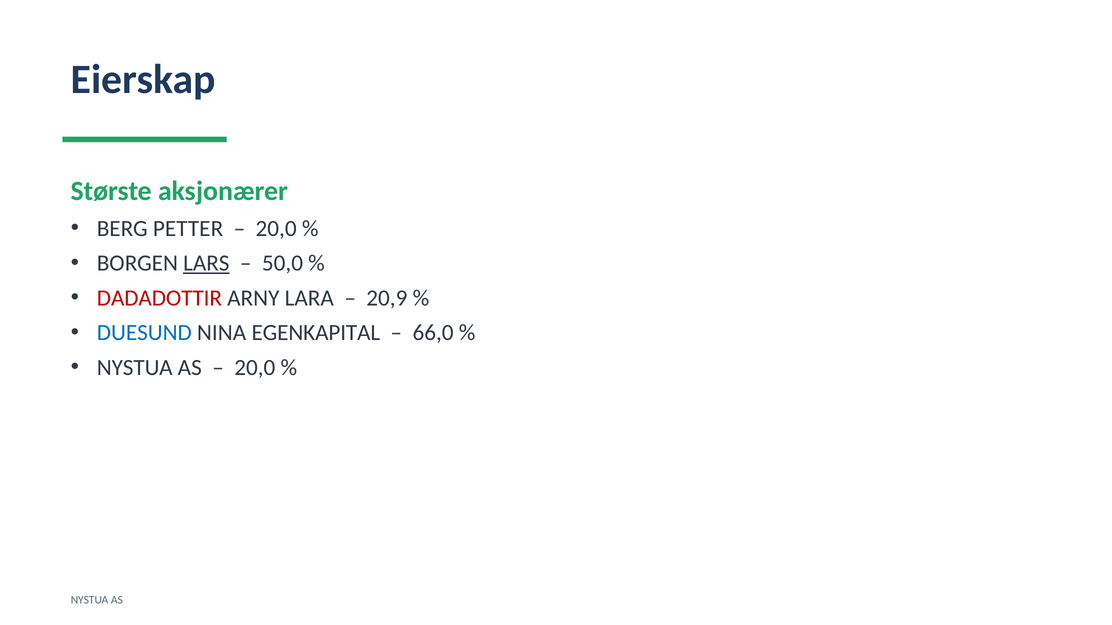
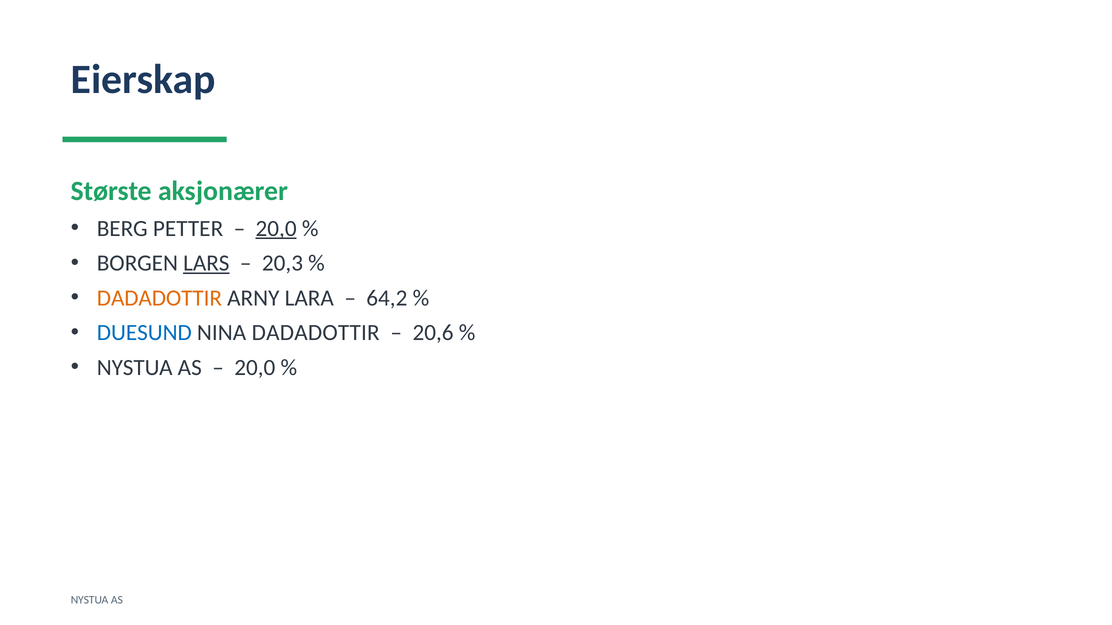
20,0 at (276, 229) underline: none -> present
50,0: 50,0 -> 20,3
DADADOTTIR at (159, 298) colour: red -> orange
20,9: 20,9 -> 64,2
NINA EGENKAPITAL: EGENKAPITAL -> DADADOTTIR
66,0: 66,0 -> 20,6
